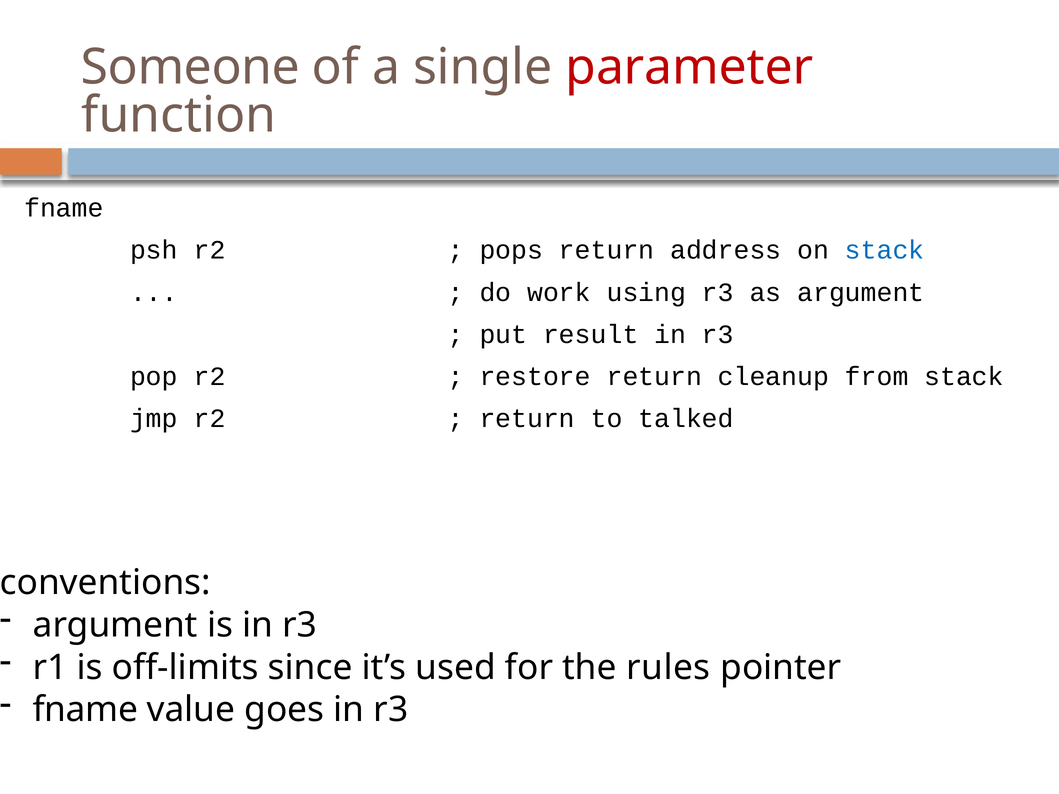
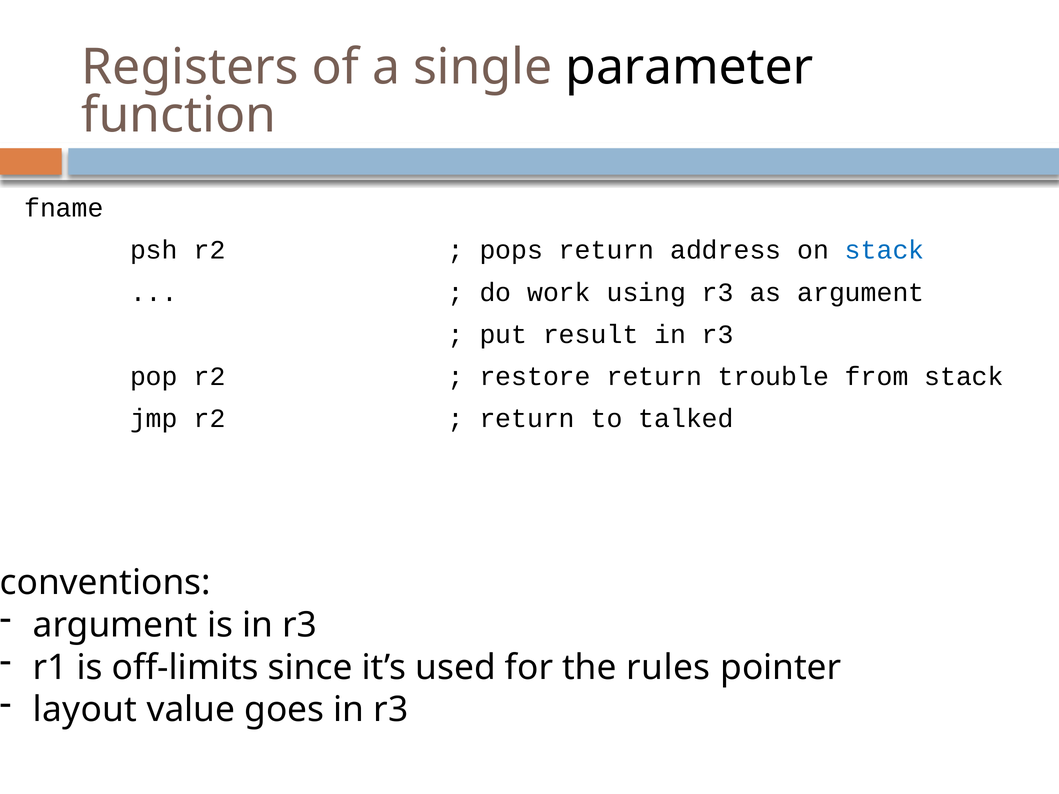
Someone: Someone -> Registers
parameter colour: red -> black
cleanup: cleanup -> trouble
fname at (85, 710): fname -> layout
